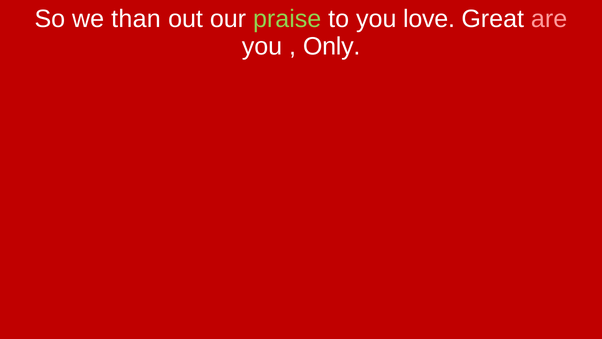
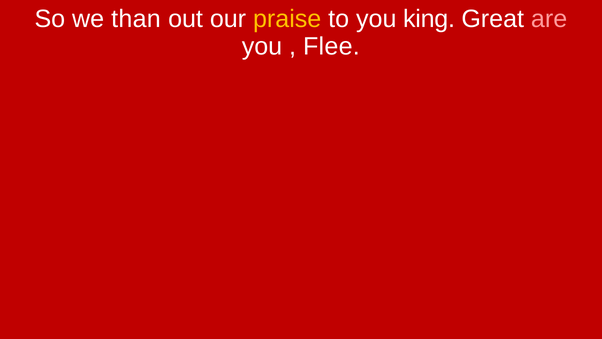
praise colour: light green -> yellow
love: love -> king
Only: Only -> Flee
